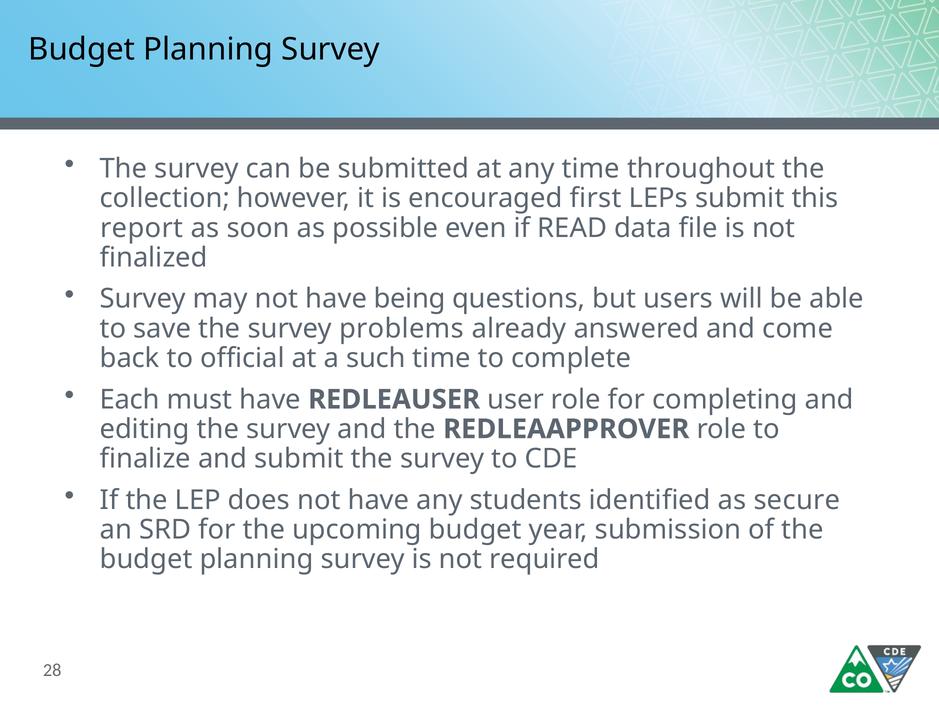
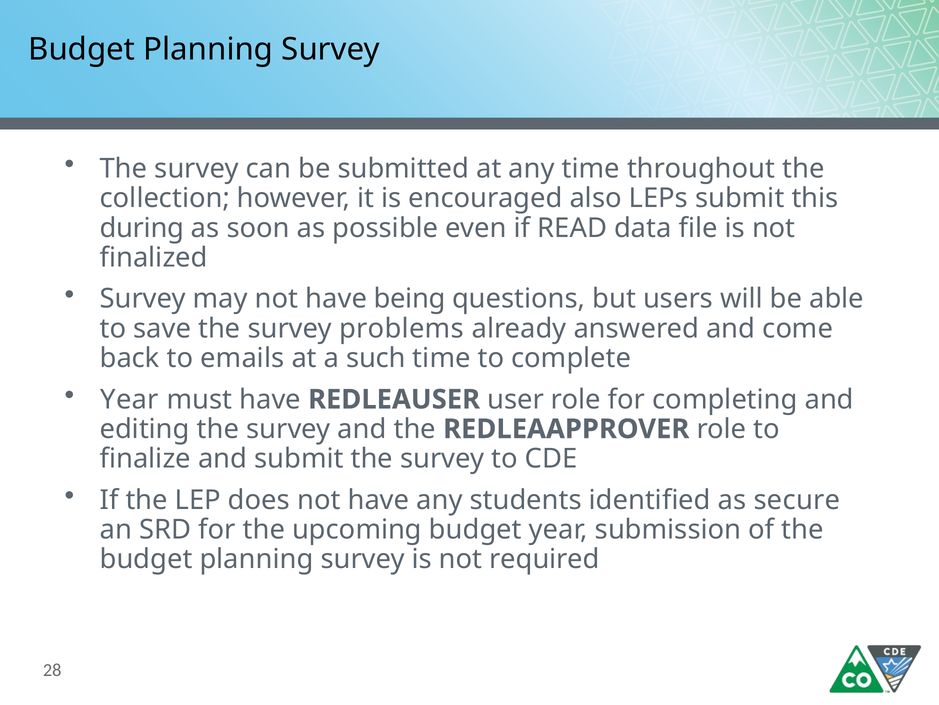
first: first -> also
report: report -> during
official: official -> emails
Each at (130, 399): Each -> Year
